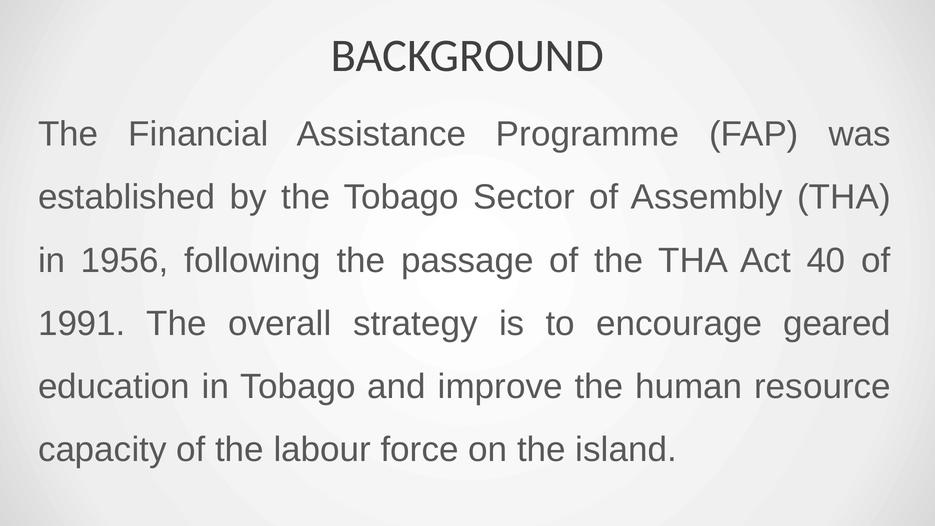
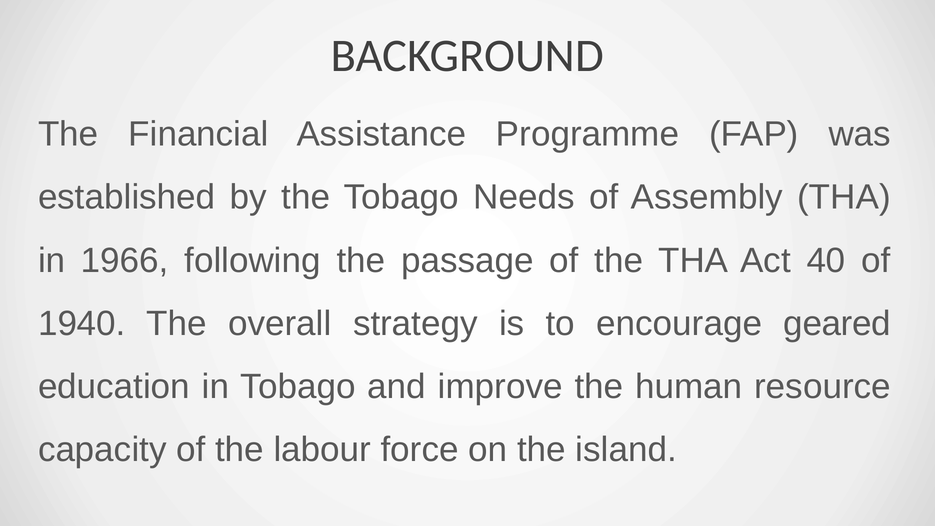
Sector: Sector -> Needs
1956: 1956 -> 1966
1991: 1991 -> 1940
